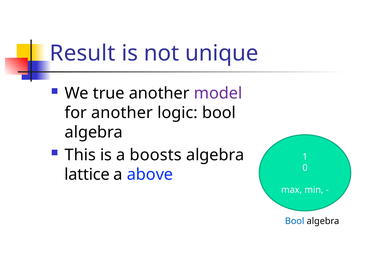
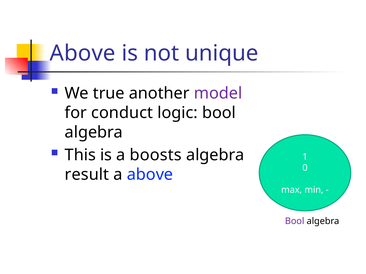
Result at (83, 53): Result -> Above
for another: another -> conduct
lattice: lattice -> result
Bool at (295, 221) colour: blue -> purple
